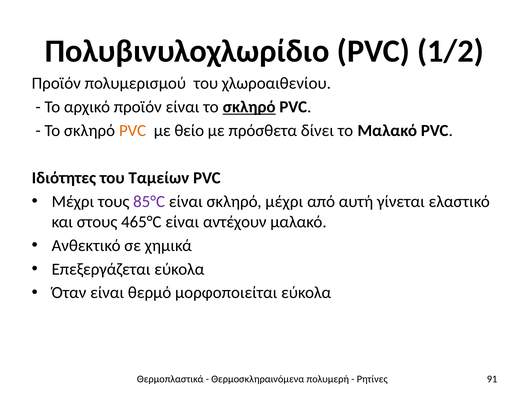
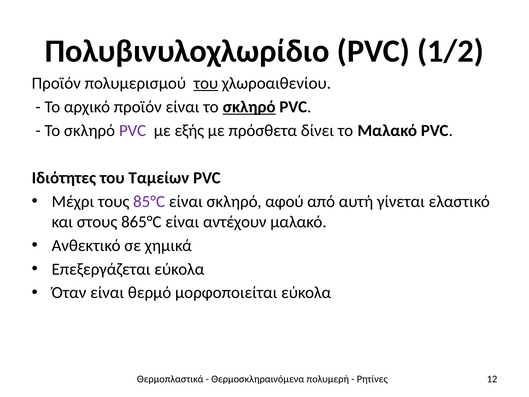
του at (206, 83) underline: none -> present
PVC at (133, 130) colour: orange -> purple
θείο: θείο -> εξής
σκληρό μέχρι: μέχρι -> αφού
465°C: 465°C -> 865°C
91: 91 -> 12
